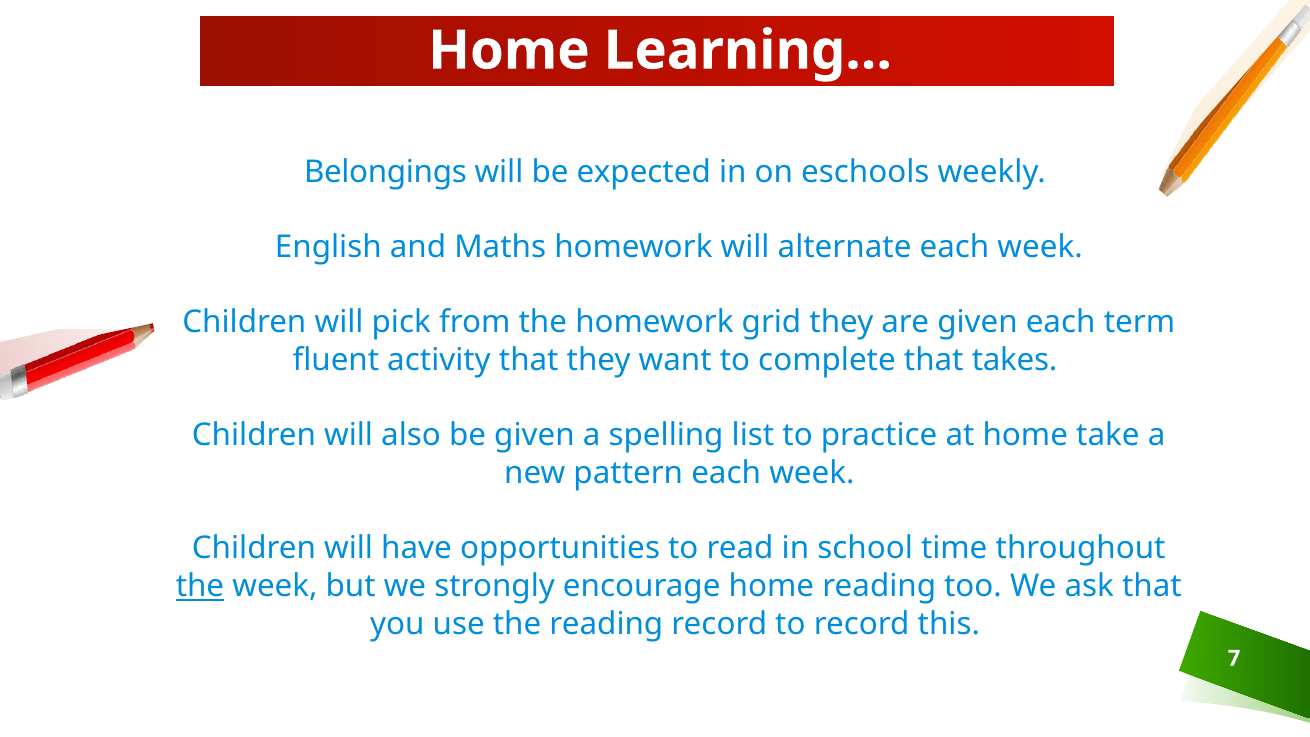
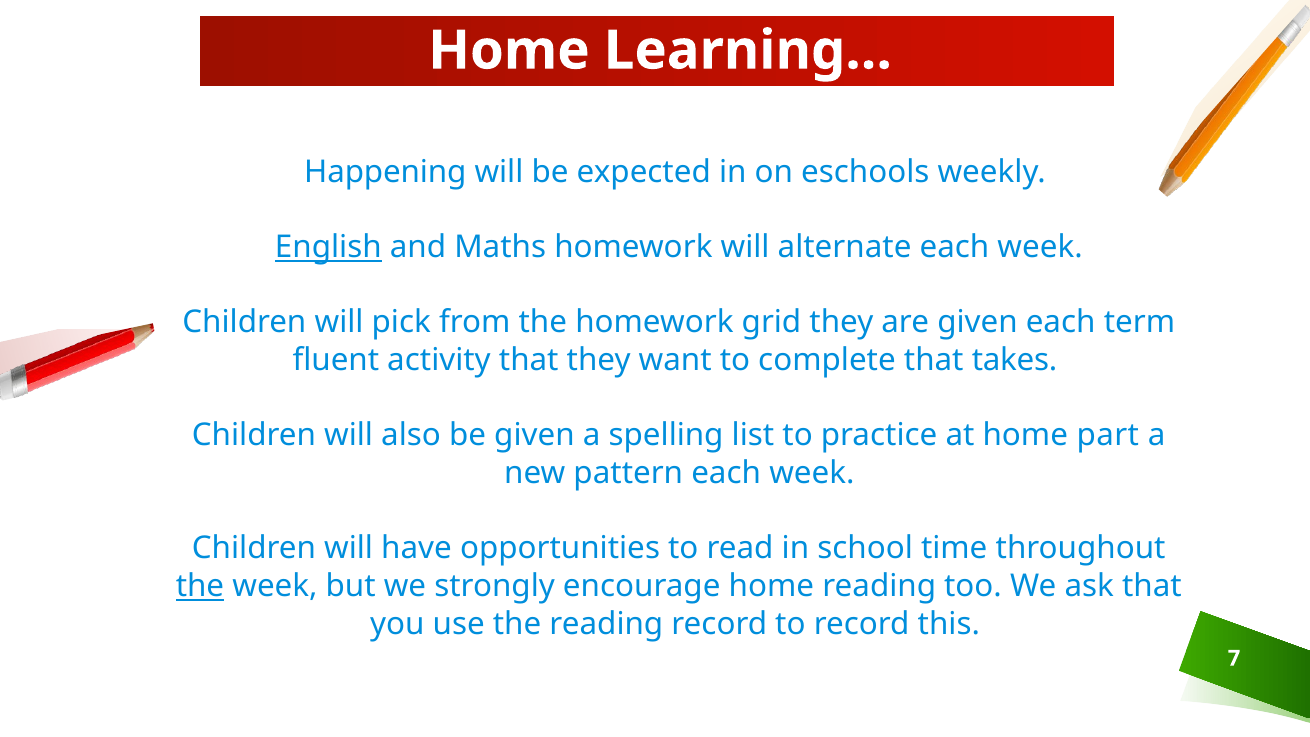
Belongings: Belongings -> Happening
English underline: none -> present
take: take -> part
